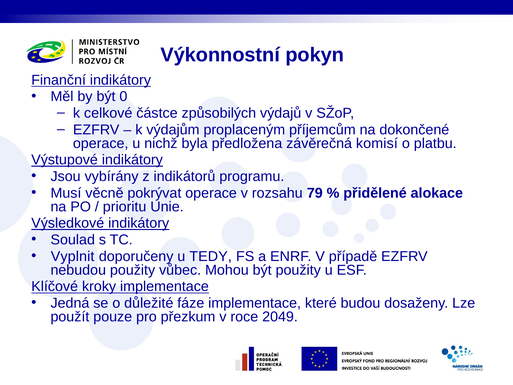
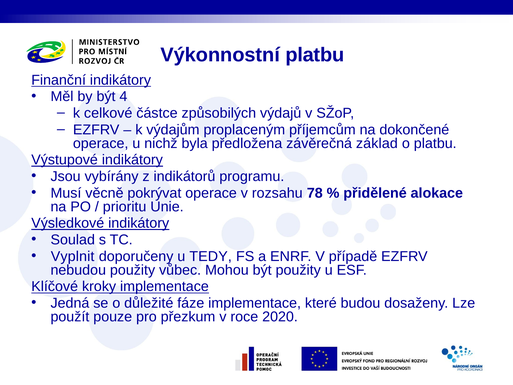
Výkonnostní pokyn: pokyn -> platbu
0: 0 -> 4
komisí: komisí -> základ
79: 79 -> 78
2049: 2049 -> 2020
